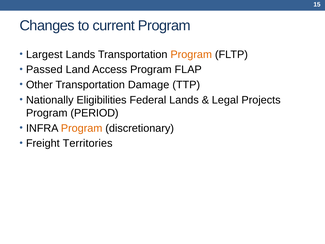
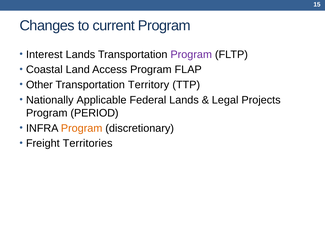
Largest: Largest -> Interest
Program at (191, 54) colour: orange -> purple
Passed: Passed -> Coastal
Damage: Damage -> Territory
Eligibilities: Eligibilities -> Applicable
